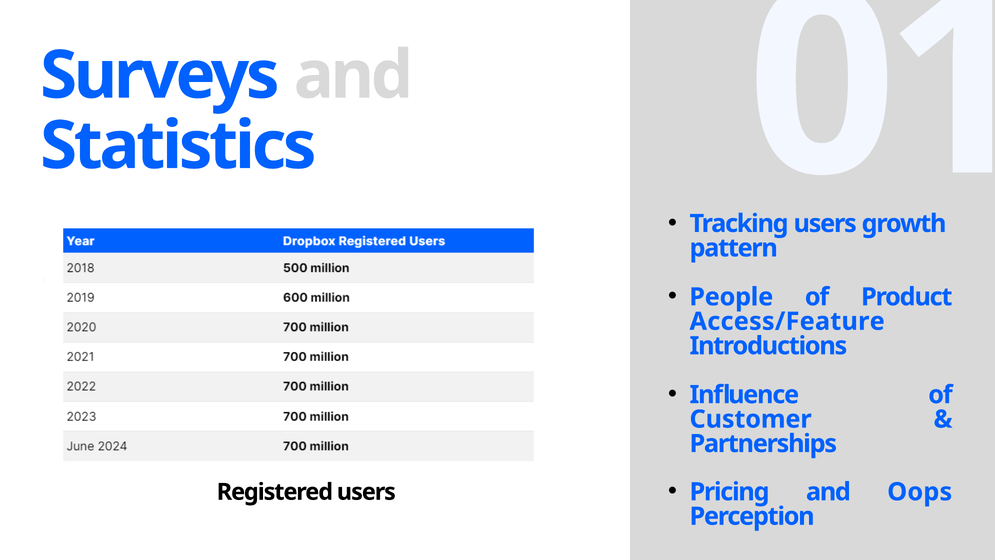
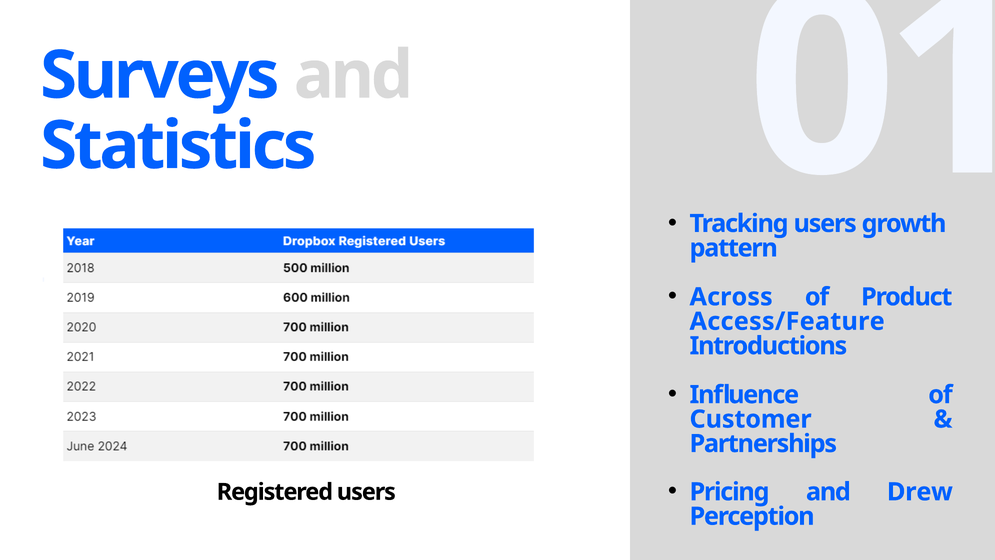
People: People -> Across
Oops: Oops -> Drew
